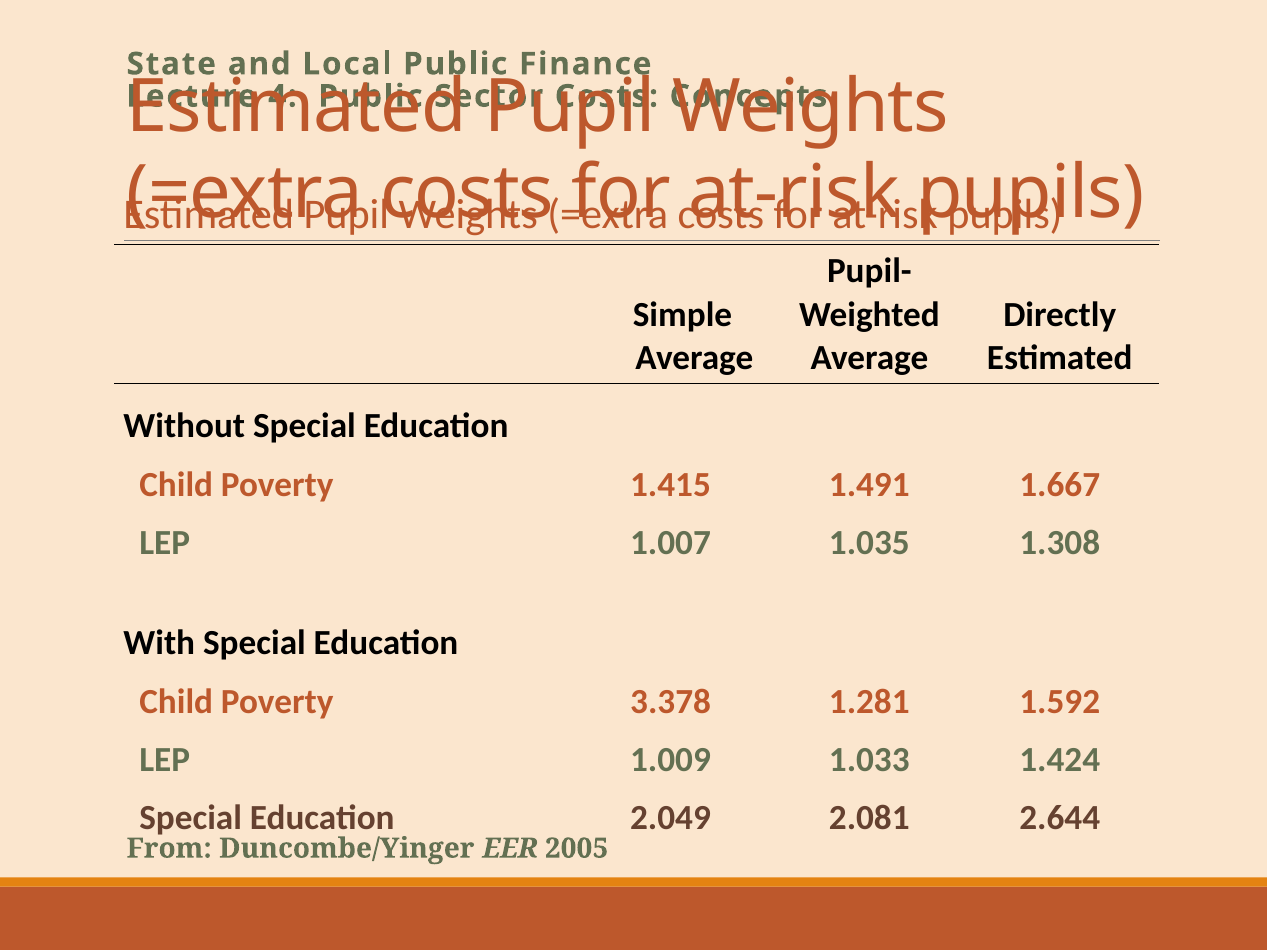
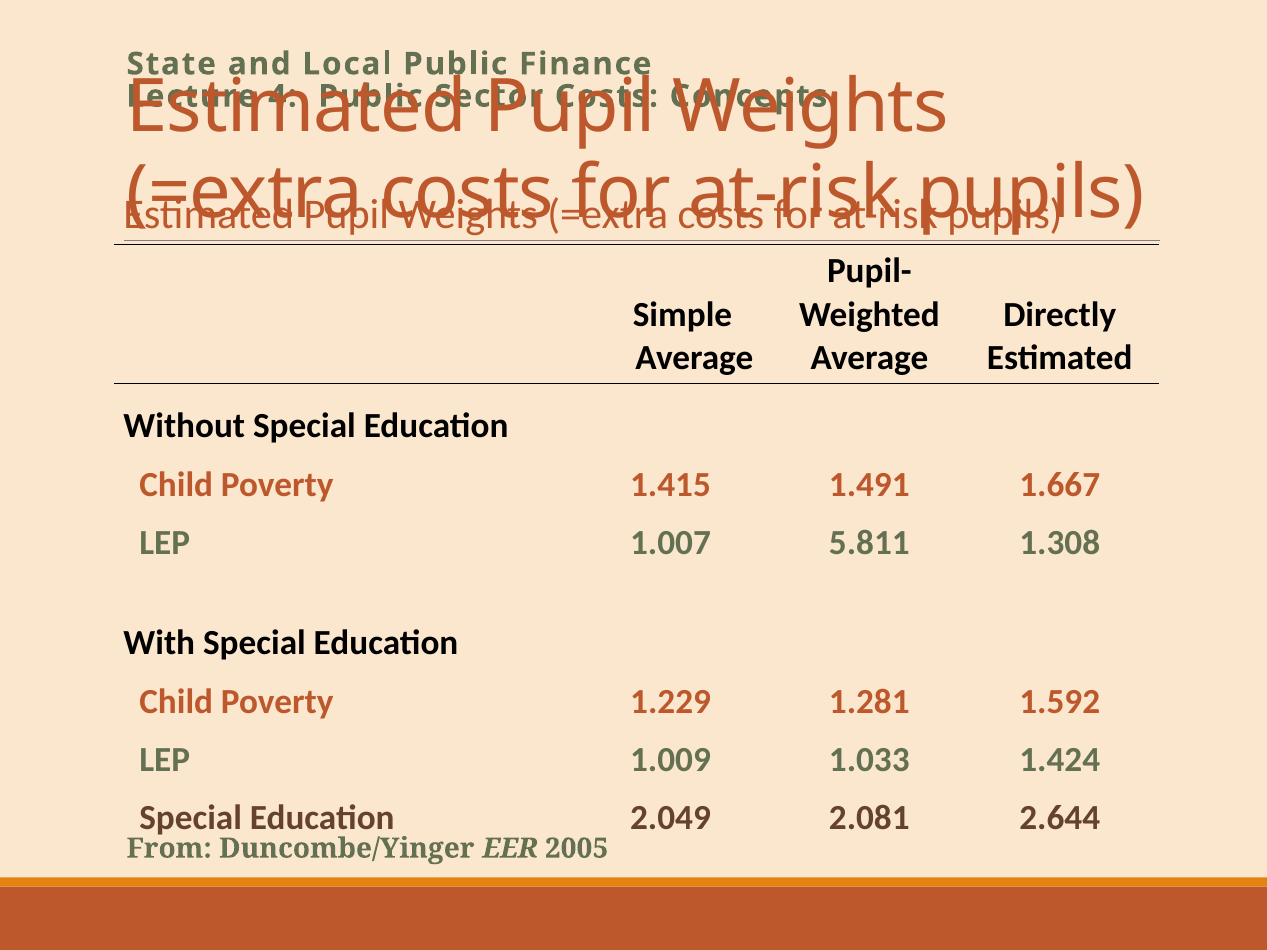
1.035: 1.035 -> 5.811
3.378: 3.378 -> 1.229
